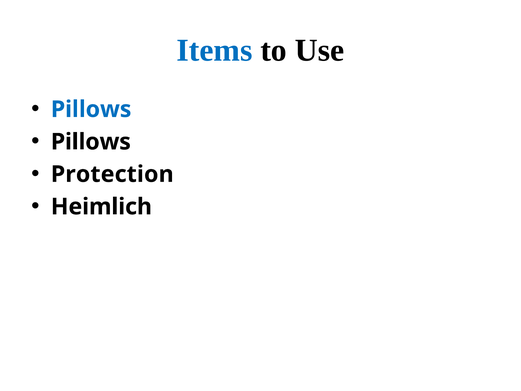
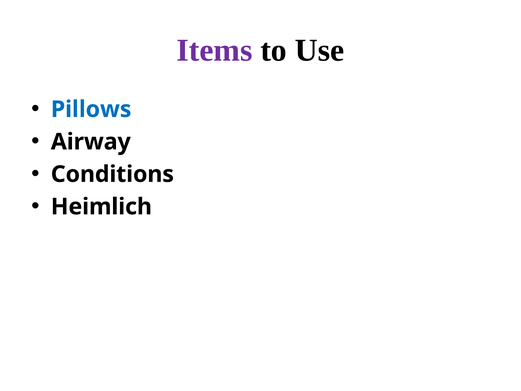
Items colour: blue -> purple
Pillows at (91, 142): Pillows -> Airway
Protection: Protection -> Conditions
